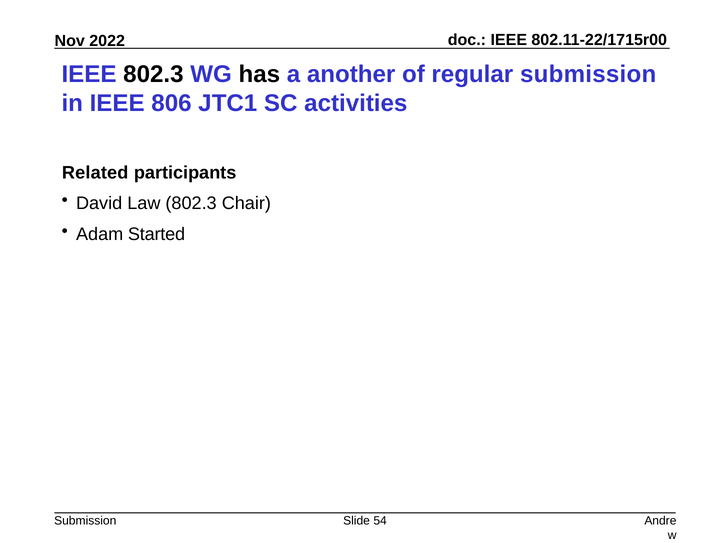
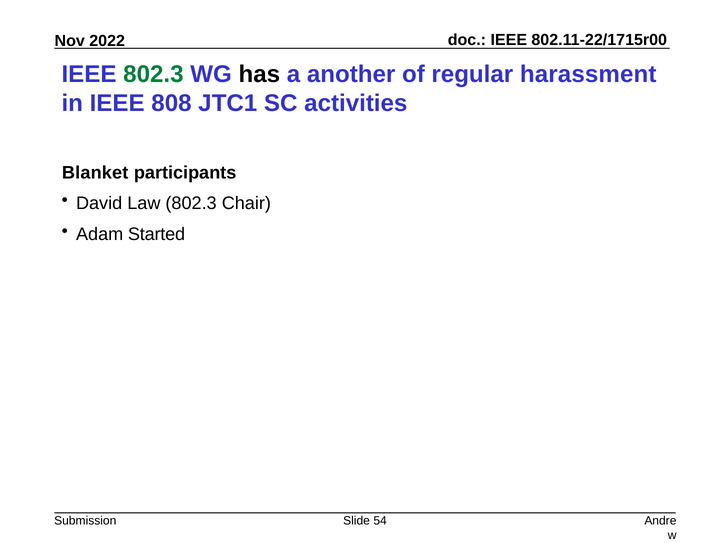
802.3 at (153, 74) colour: black -> green
regular submission: submission -> harassment
806: 806 -> 808
Related: Related -> Blanket
